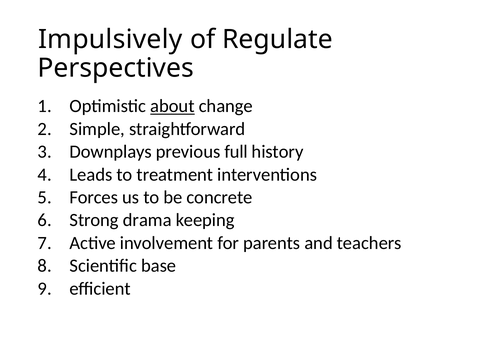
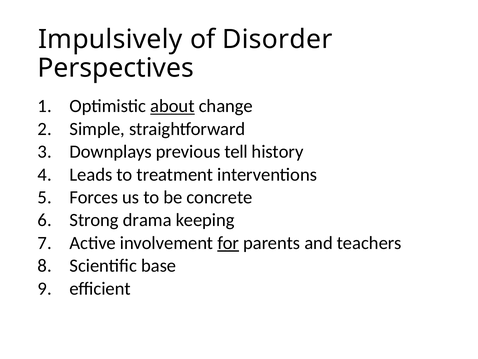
Regulate: Regulate -> Disorder
full: full -> tell
for underline: none -> present
